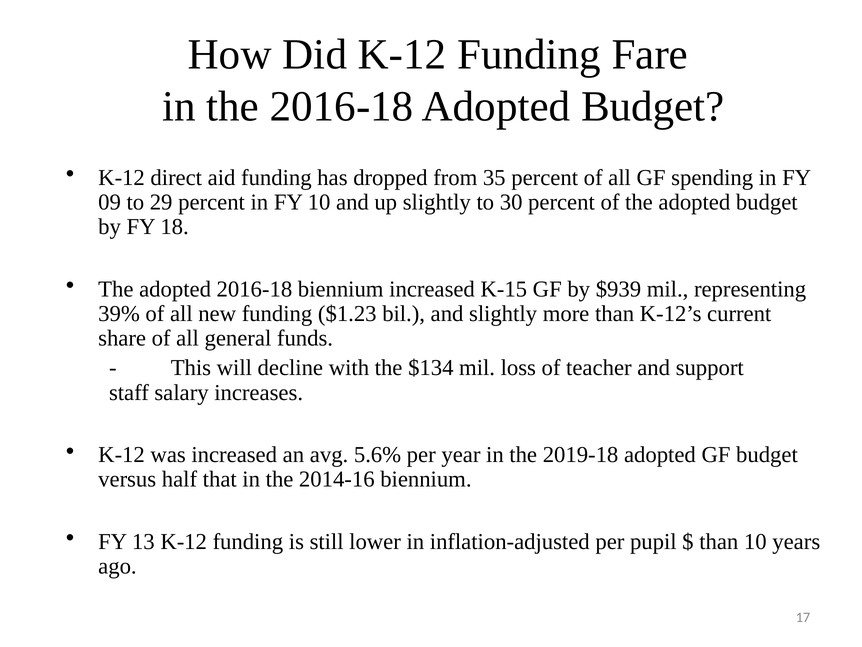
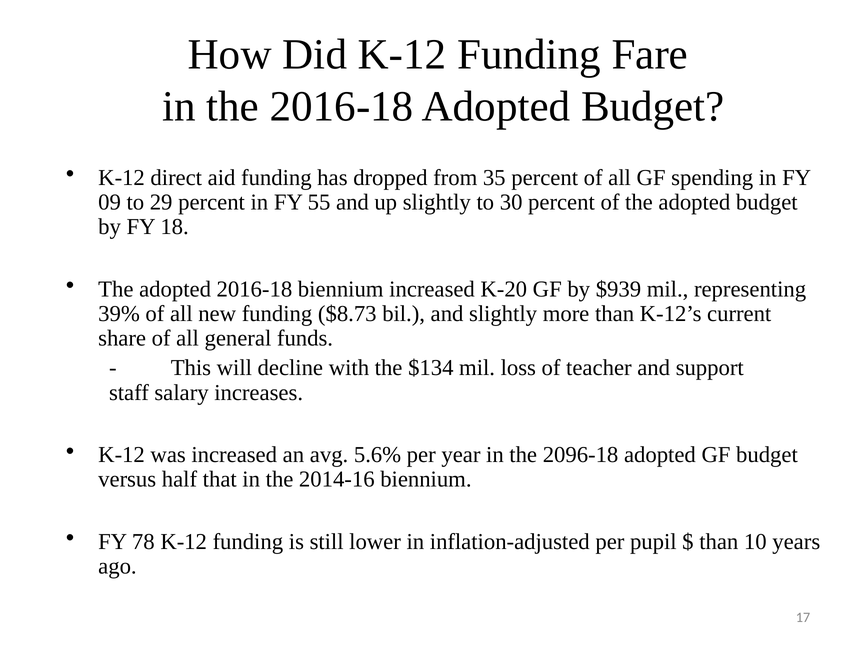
FY 10: 10 -> 55
K-15: K-15 -> K-20
$1.23: $1.23 -> $8.73
2019-18: 2019-18 -> 2096-18
13: 13 -> 78
